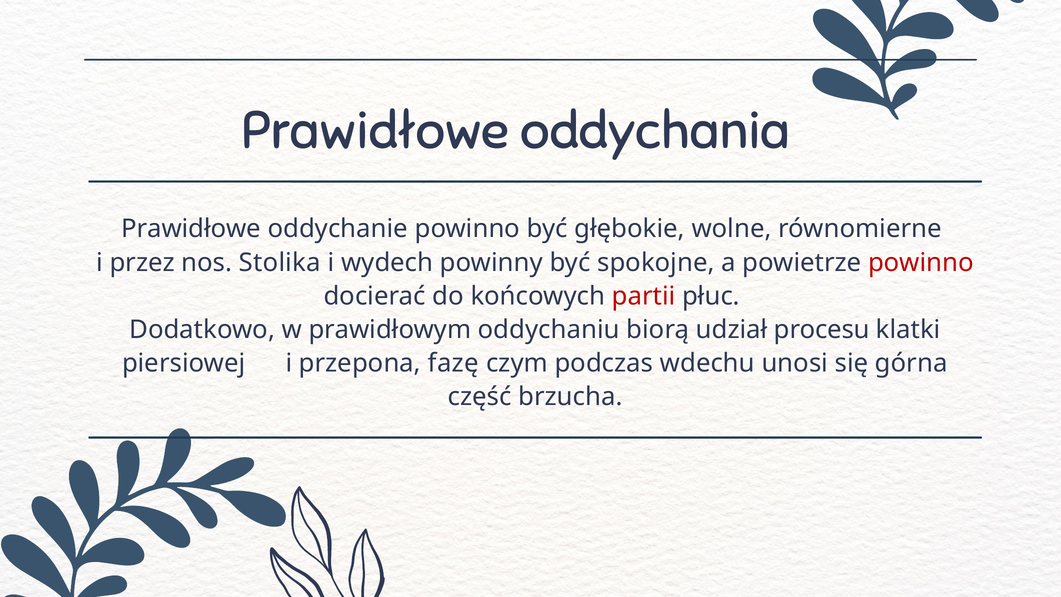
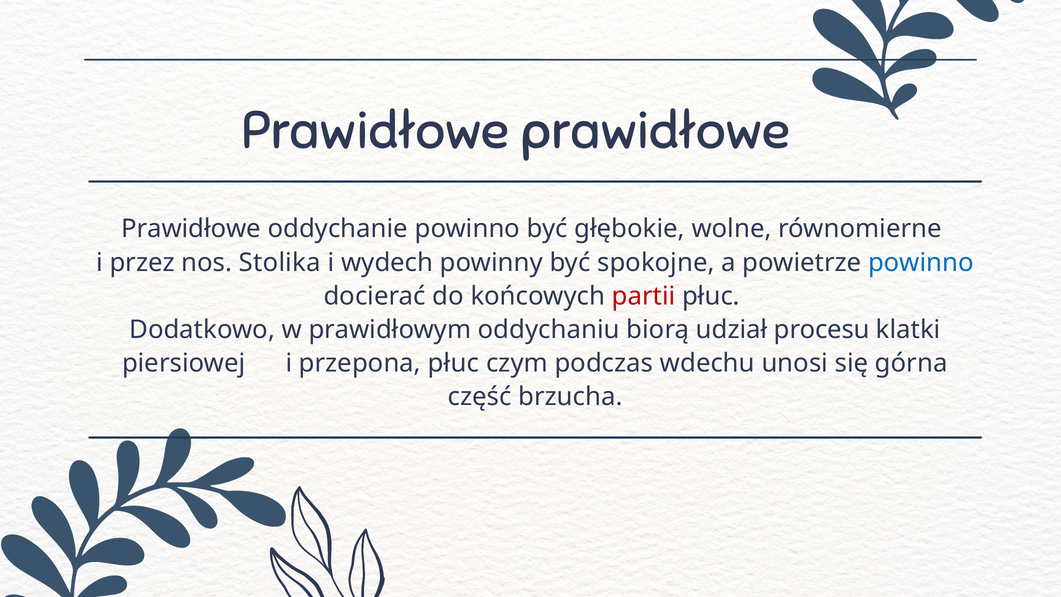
oddychania at (655, 131): oddychania -> prawidłowe
powinno at (921, 262) colour: red -> blue
przepona fazę: fazę -> płuc
